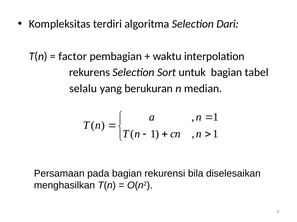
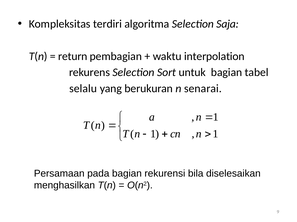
Dari: Dari -> Saja
factor: factor -> return
median: median -> senarai
